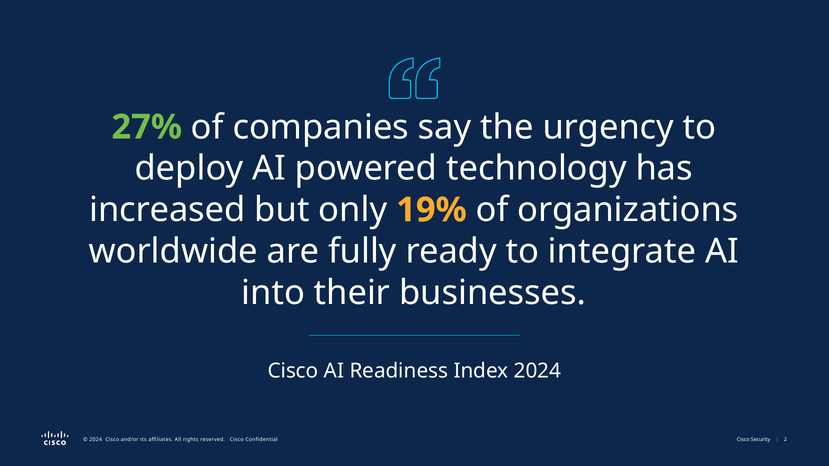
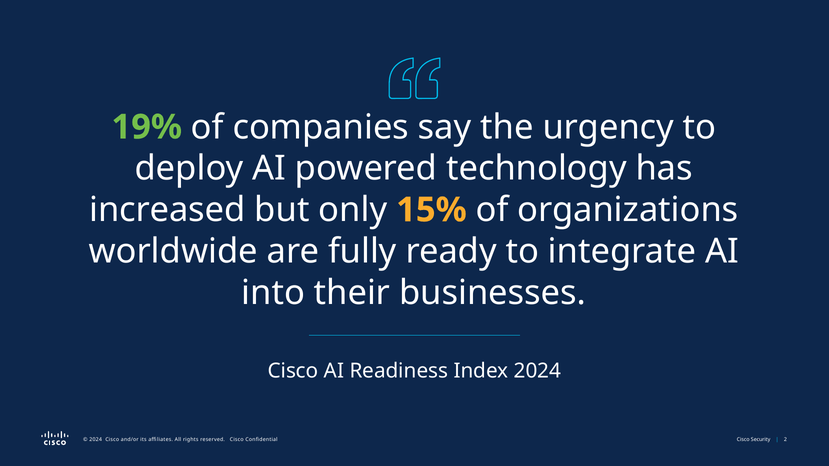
27%: 27% -> 19%
19%: 19% -> 15%
